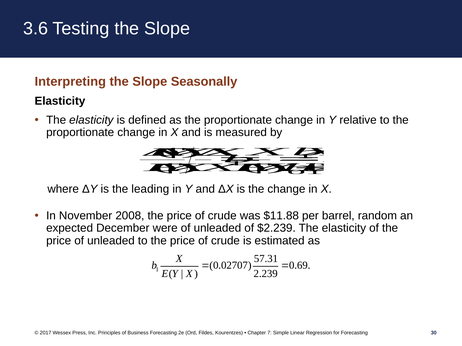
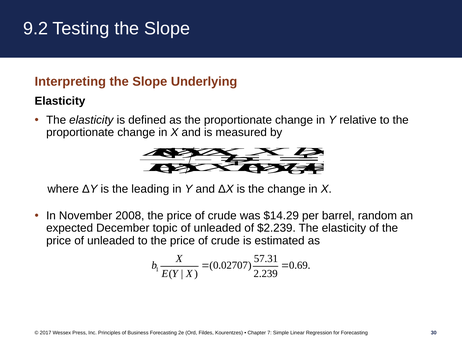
3.6: 3.6 -> 9.2
Seasonally: Seasonally -> Underlying
$11.88: $11.88 -> $14.29
were: were -> topic
